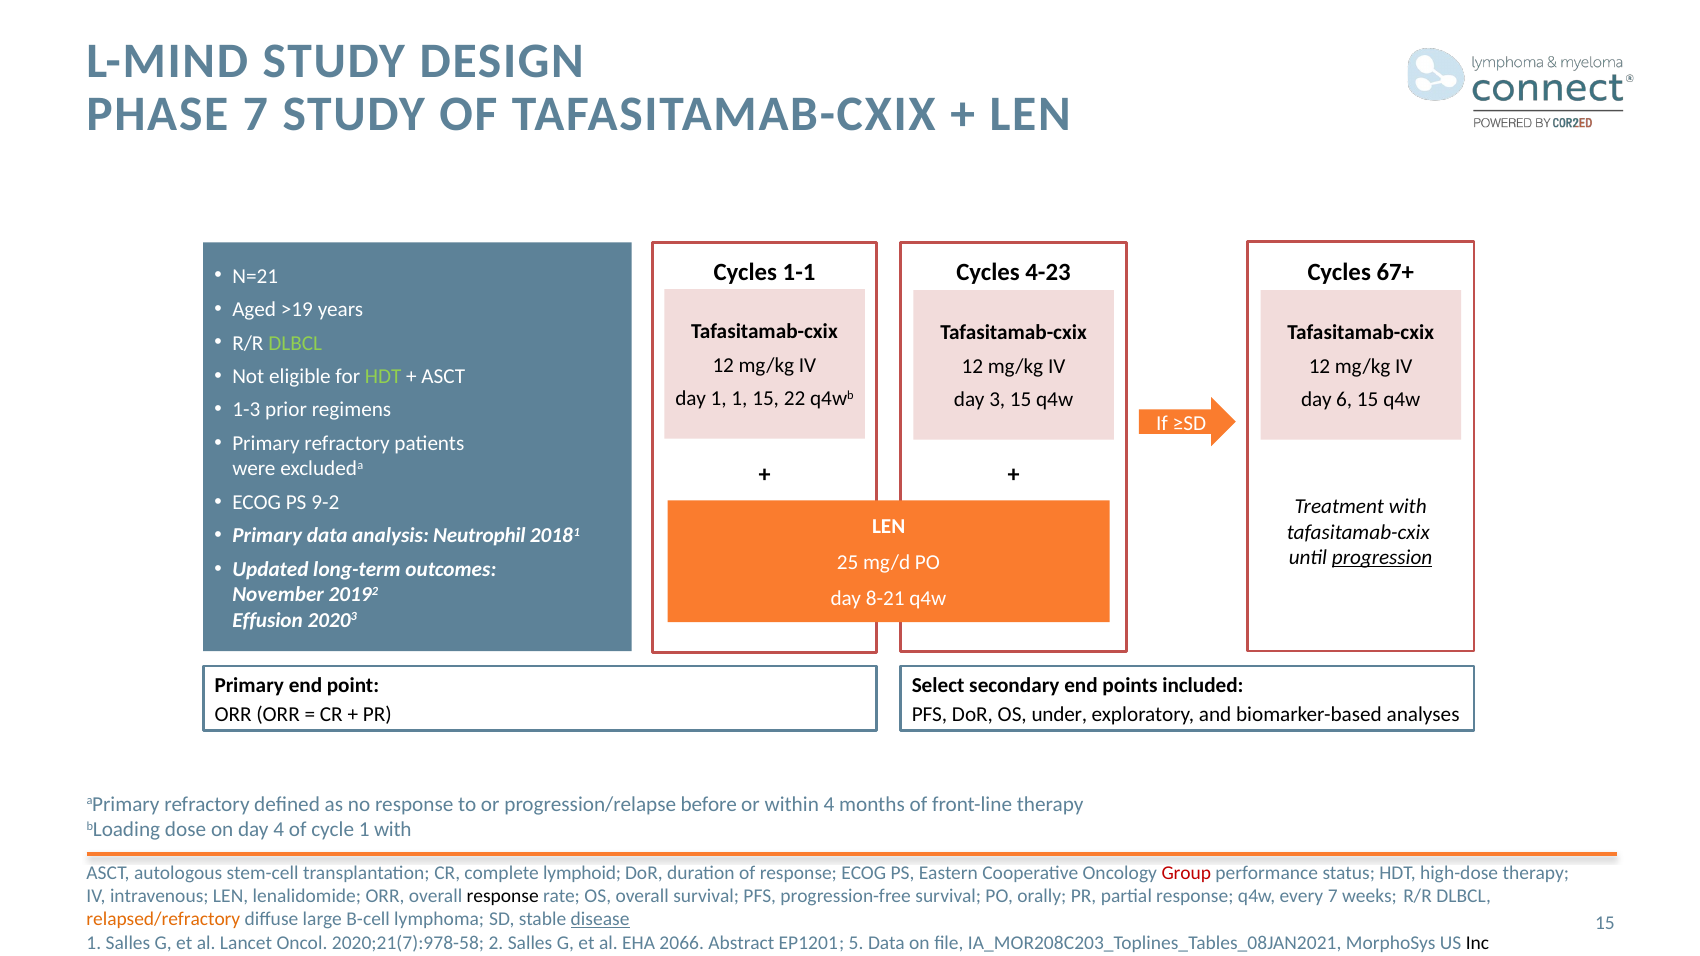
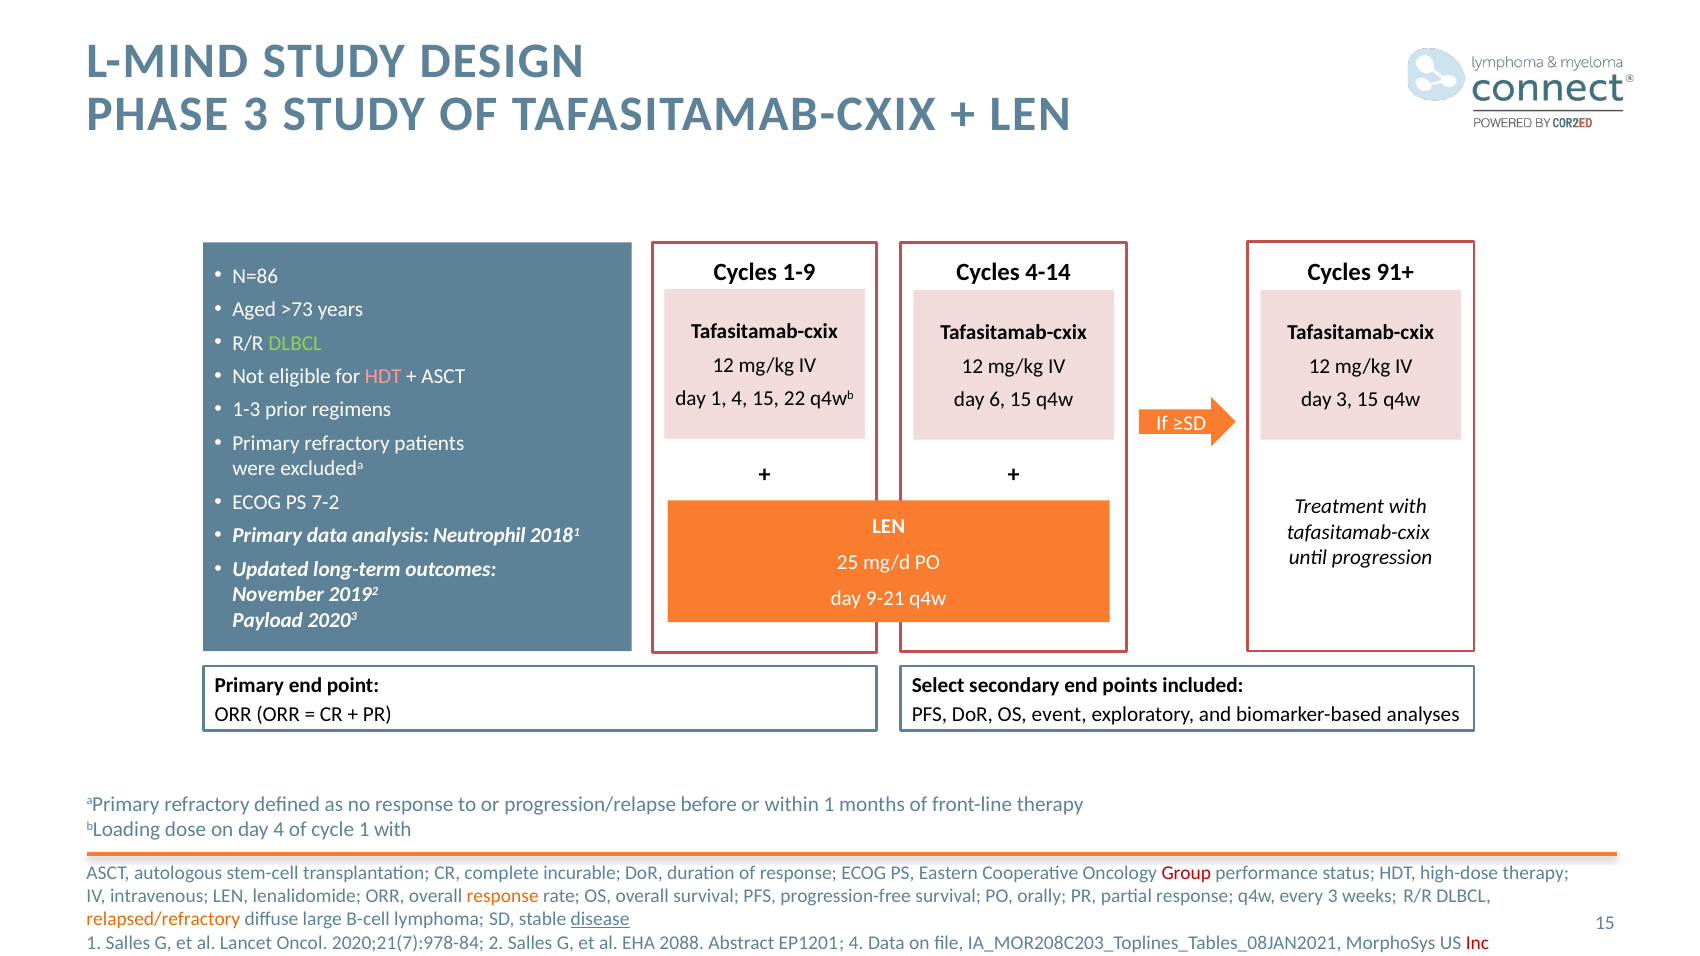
PHASE 7: 7 -> 3
1-1: 1-1 -> 1-9
4-23: 4-23 -> 4-14
67+: 67+ -> 91+
N=21: N=21 -> N=86
>19: >19 -> >73
HDT at (383, 377) colour: light green -> pink
1 1: 1 -> 4
3: 3 -> 6
day 6: 6 -> 3
9-2: 9-2 -> 7-2
progression underline: present -> none
8-21: 8-21 -> 9-21
Effusion: Effusion -> Payload
under: under -> event
within 4: 4 -> 1
lymphoid: lymphoid -> incurable
response at (503, 896) colour: black -> orange
every 7: 7 -> 3
2020;21(7):978-58: 2020;21(7):978-58 -> 2020;21(7):978-84
2066: 2066 -> 2088
EP1201 5: 5 -> 4
Inc colour: black -> red
